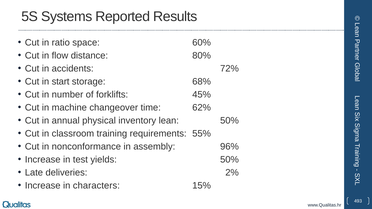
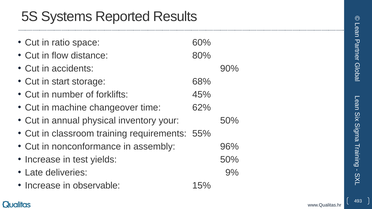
72%: 72% -> 90%
lean: lean -> your
2%: 2% -> 9%
characters: characters -> observable
